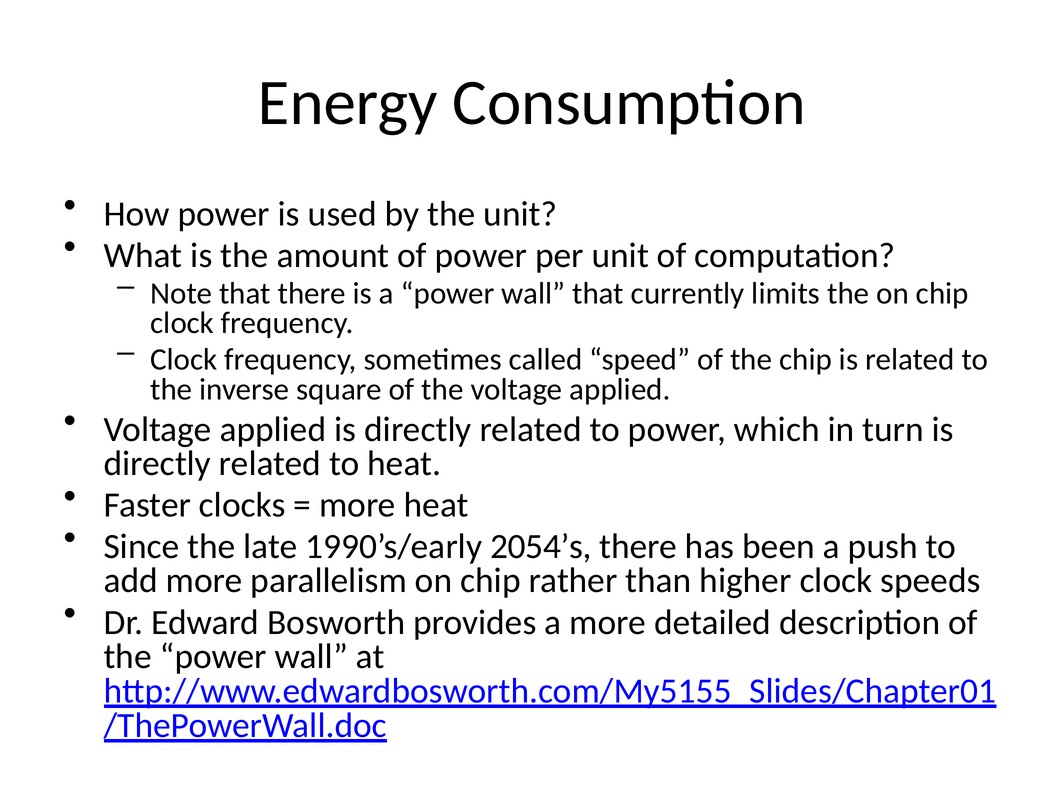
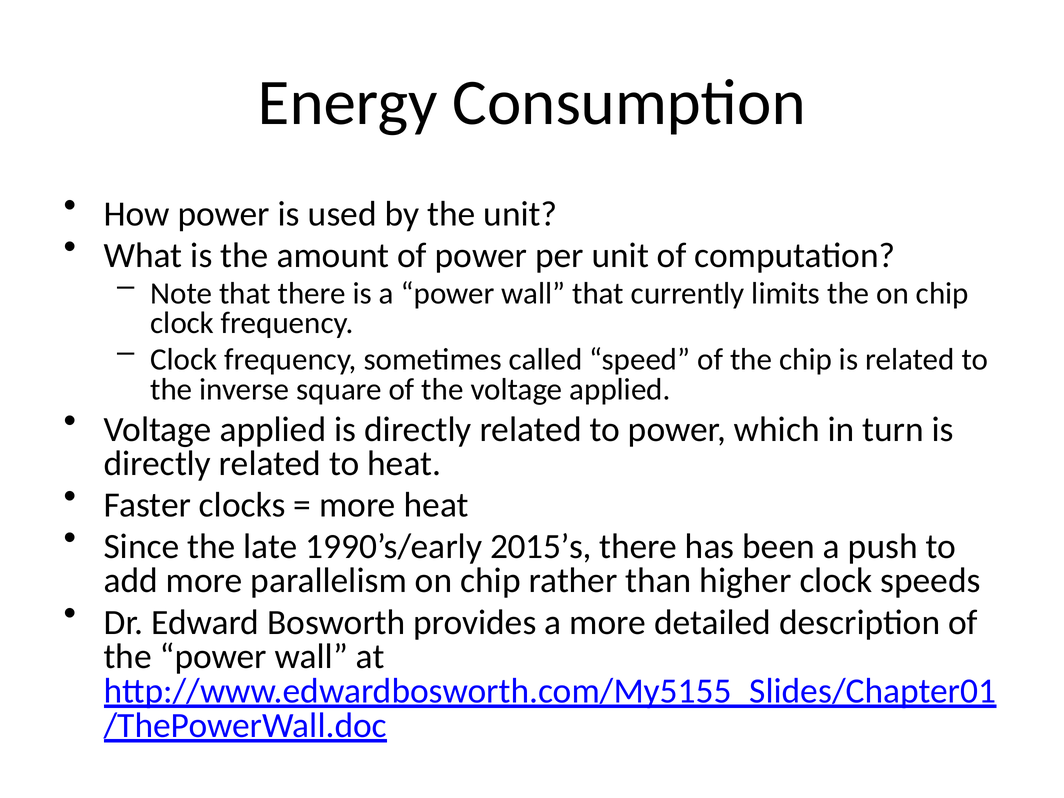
2054’s: 2054’s -> 2015’s
